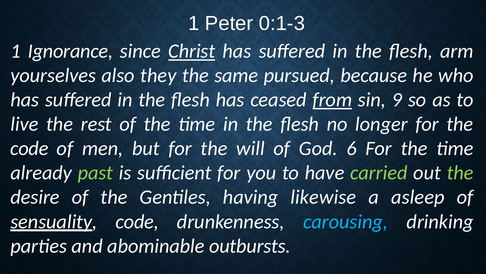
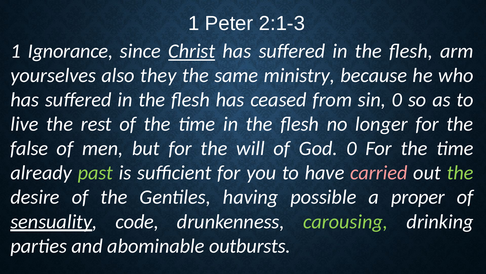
0:1-3: 0:1-3 -> 2:1-3
pursued: pursued -> ministry
from underline: present -> none
sin 9: 9 -> 0
code at (29, 148): code -> false
God 6: 6 -> 0
carried colour: light green -> pink
likewise: likewise -> possible
asleep: asleep -> proper
carousing colour: light blue -> light green
